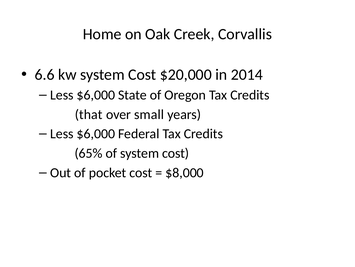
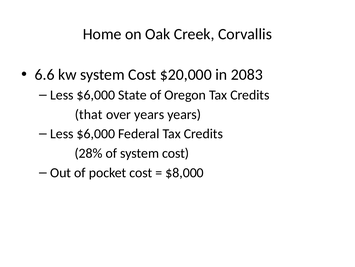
2014: 2014 -> 2083
over small: small -> years
65%: 65% -> 28%
